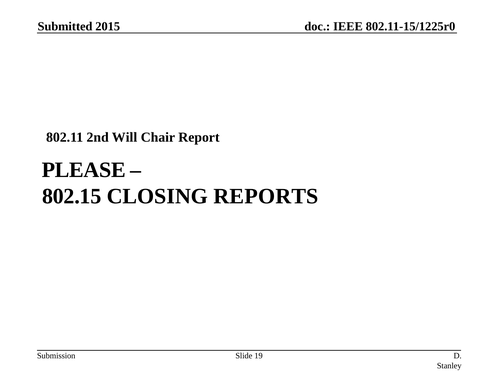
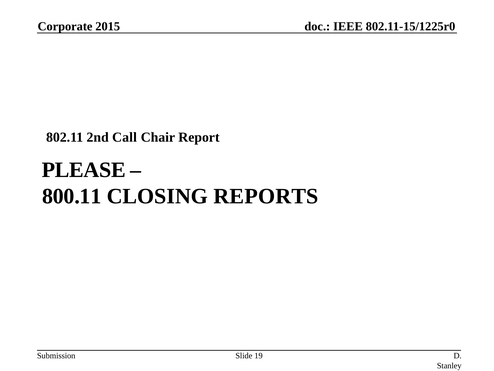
Submitted: Submitted -> Corporate
Will: Will -> Call
802.15: 802.15 -> 800.11
